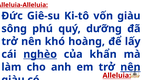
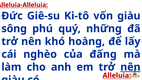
dưỡng: dưỡng -> những
nghèo underline: present -> none
khẩn: khẩn -> đấng
